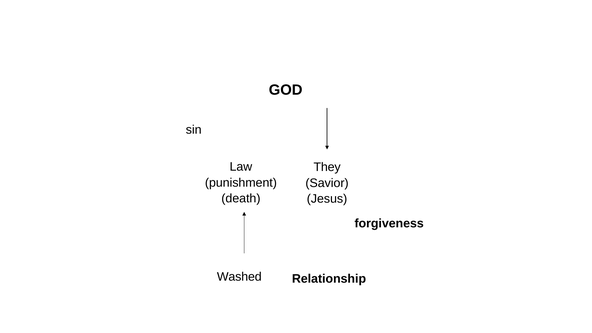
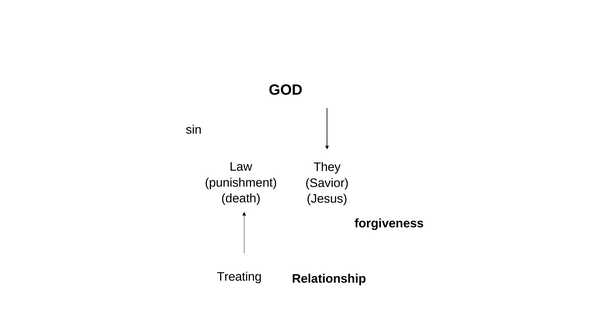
Washed: Washed -> Treating
